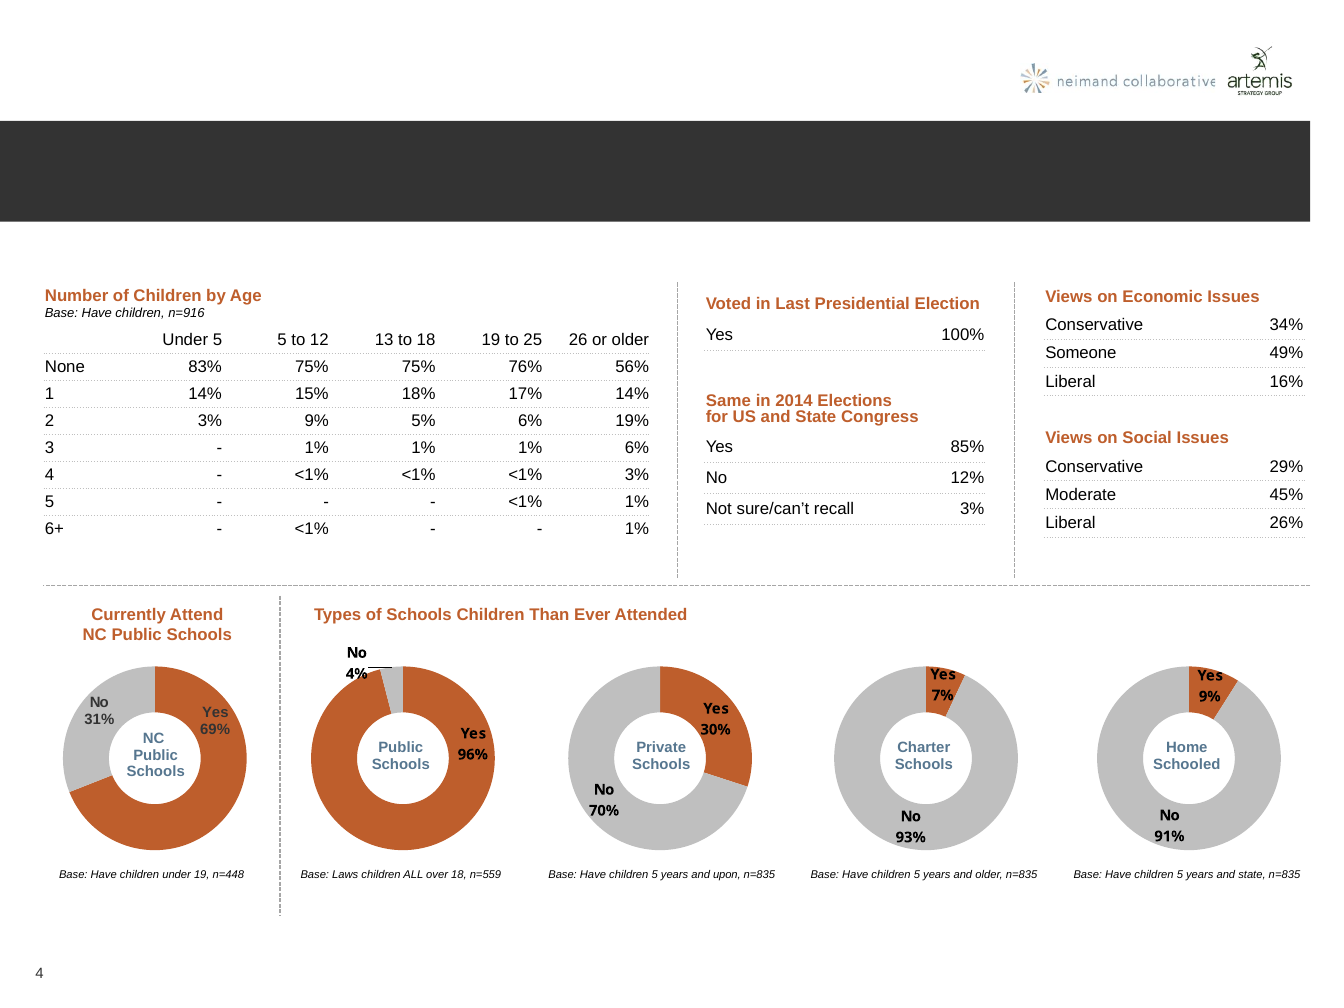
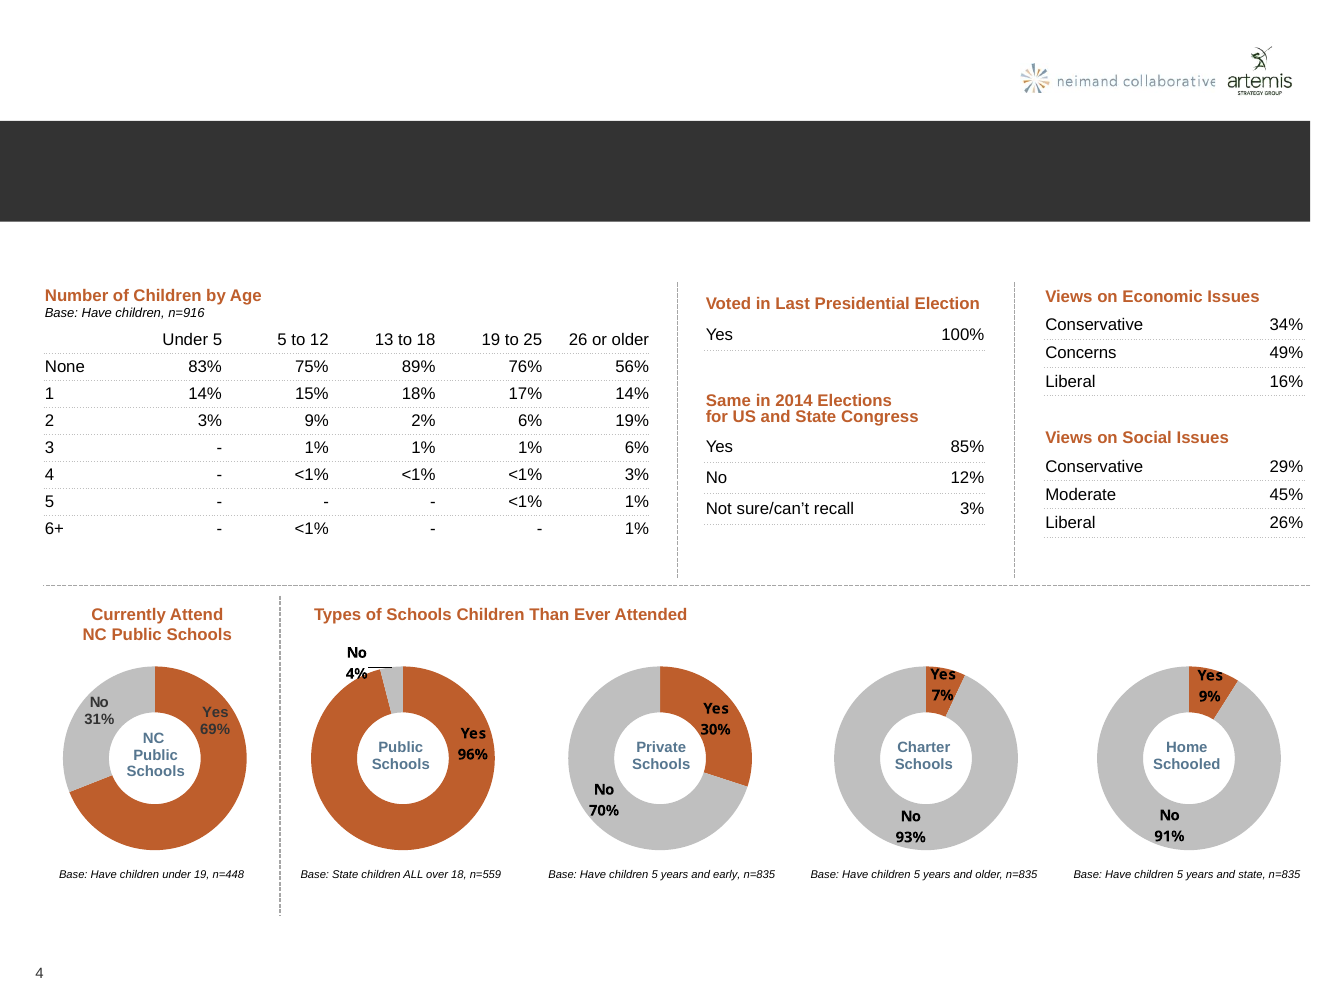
Someone: Someone -> Concerns
75% 75%: 75% -> 89%
5%: 5% -> 2%
Base Laws: Laws -> State
upon: upon -> early
